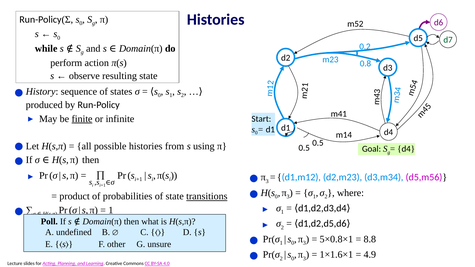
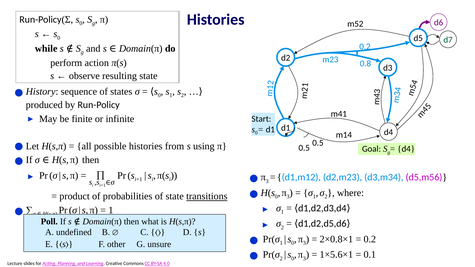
finite underline: present -> none
5×0.8×1: 5×0.8×1 -> 2×0.8×1
8.8 at (370, 239): 8.8 -> 0.2
1×1.6×1: 1×1.6×1 -> 1×5.6×1
4.9: 4.9 -> 0.1
